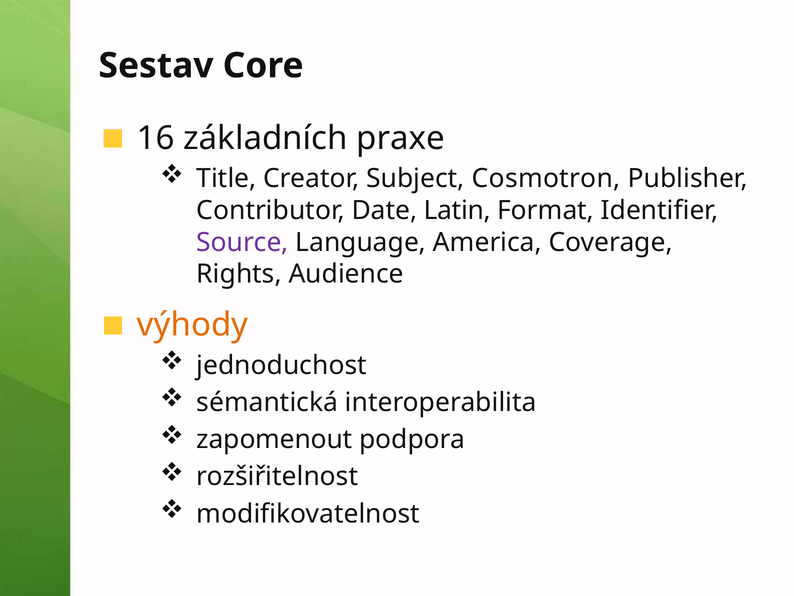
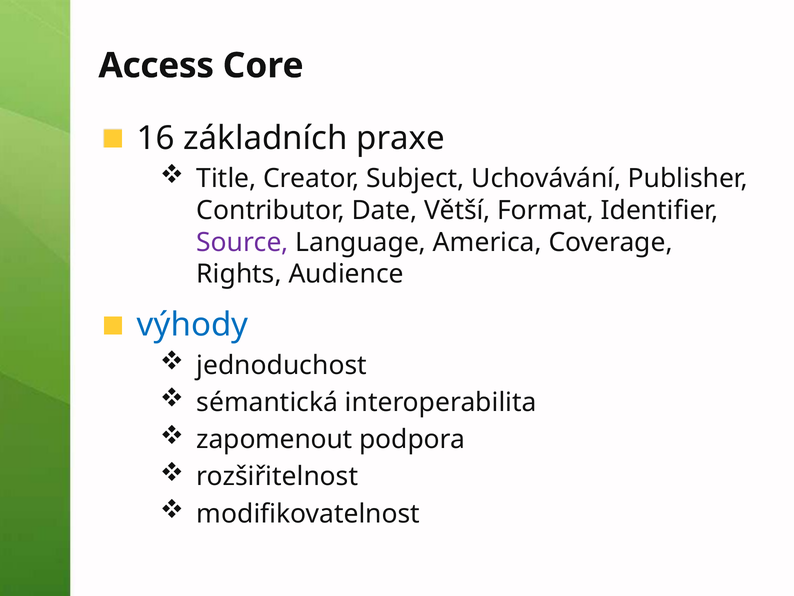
Sestav: Sestav -> Access
Cosmotron: Cosmotron -> Uchovávání
Latin: Latin -> Větší
výhody colour: orange -> blue
